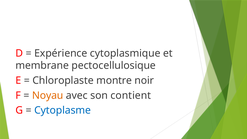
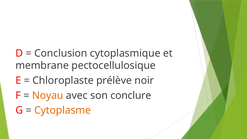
Expérience: Expérience -> Conclusion
montre: montre -> prélève
contient: contient -> conclure
Cytoplasme colour: blue -> orange
